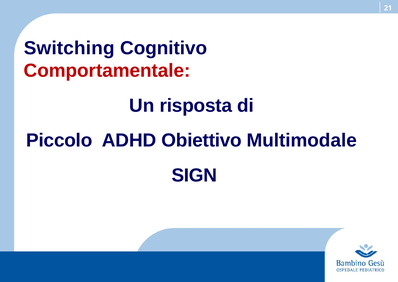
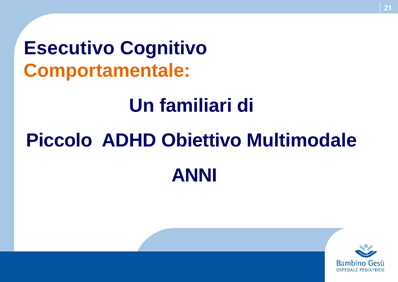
Switching: Switching -> Esecutivo
Comportamentale colour: red -> orange
risposta: risposta -> familiari
SIGN: SIGN -> ANNI
